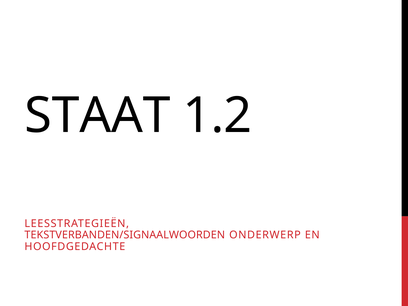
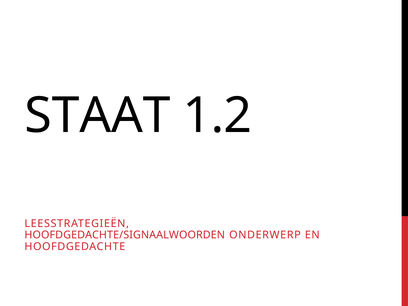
TEKSTVERBANDEN/SIGNAALWOORDEN: TEKSTVERBANDEN/SIGNAALWOORDEN -> HOOFDGEDACHTE/SIGNAALWOORDEN
